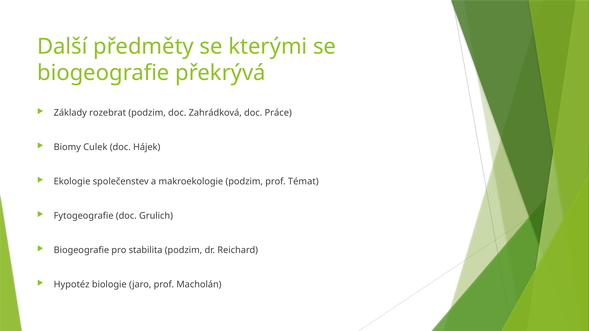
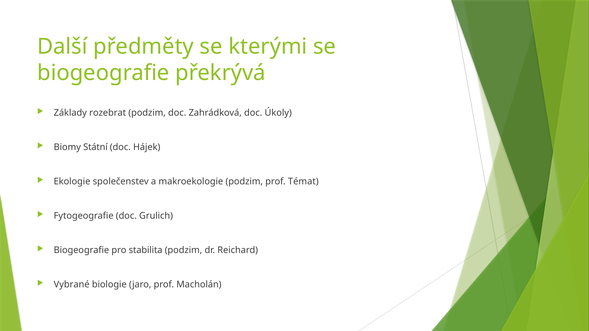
Práce: Práce -> Úkoly
Culek: Culek -> Státní
Hypotéz: Hypotéz -> Vybrané
